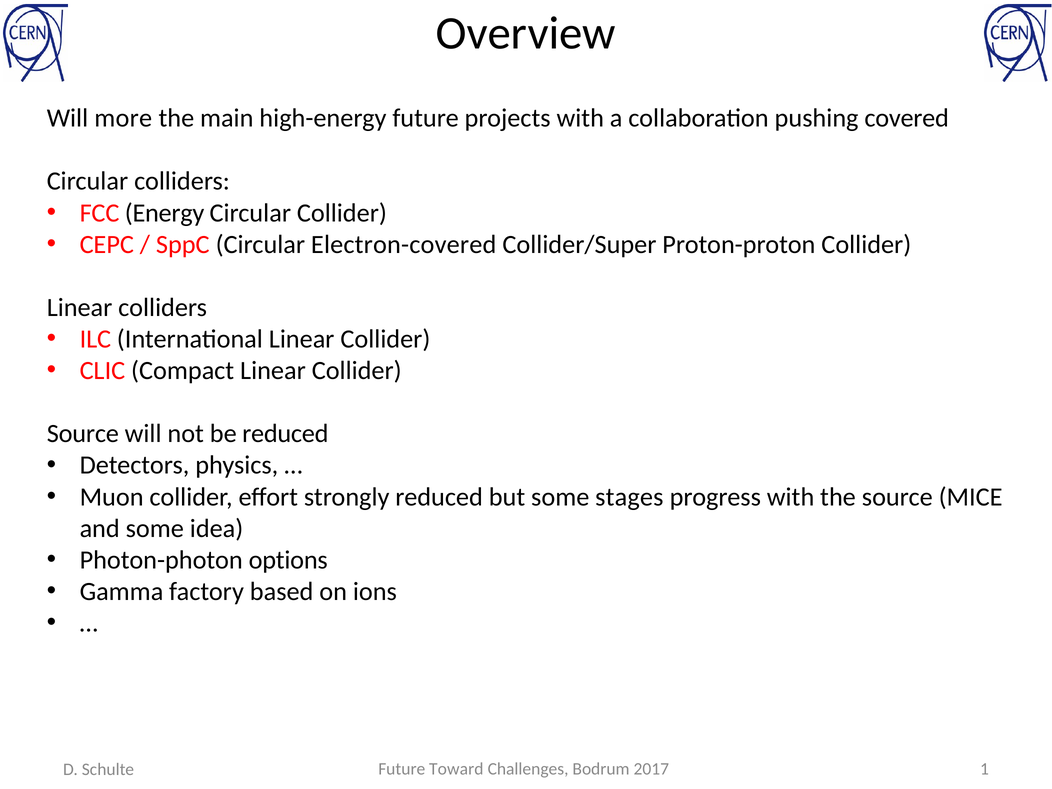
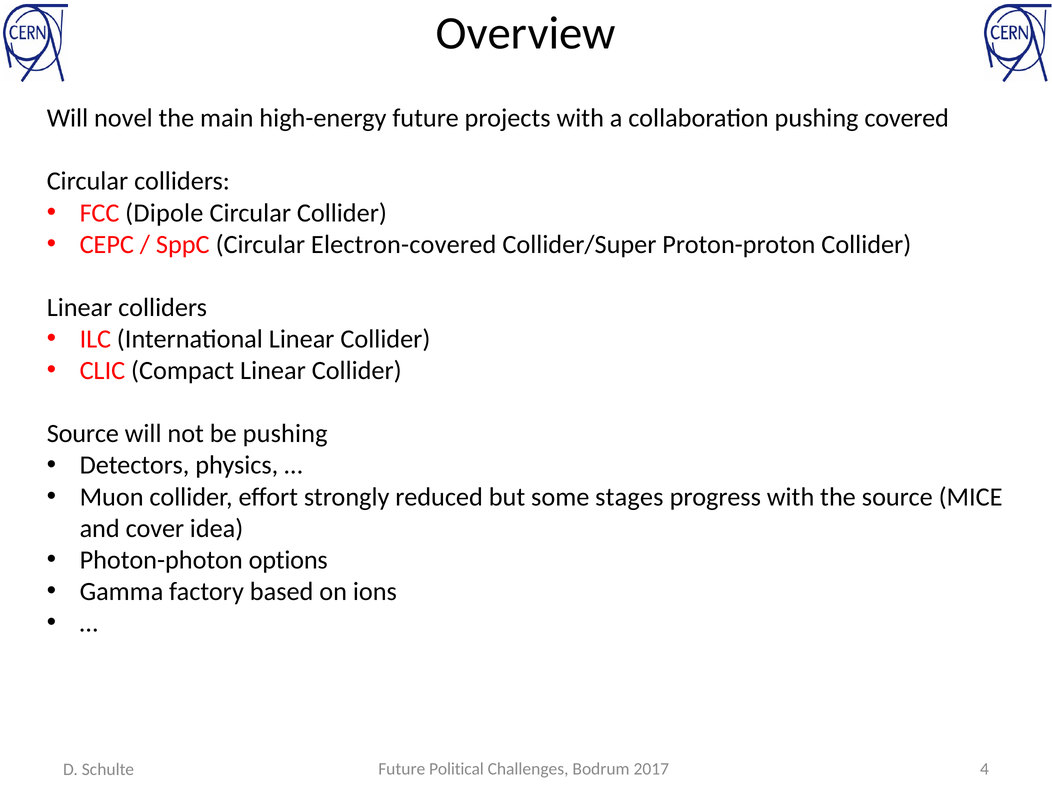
more: more -> novel
Energy: Energy -> Dipole
be reduced: reduced -> pushing
and some: some -> cover
Toward: Toward -> Political
1: 1 -> 4
